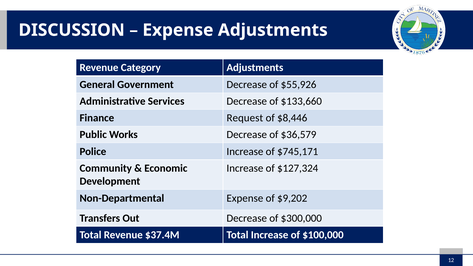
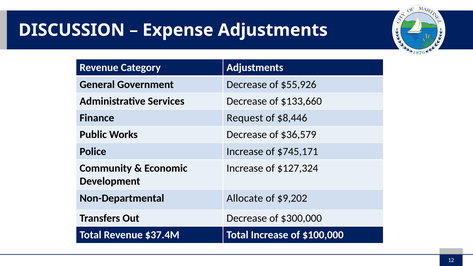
Non-Departmental Expense: Expense -> Allocate
